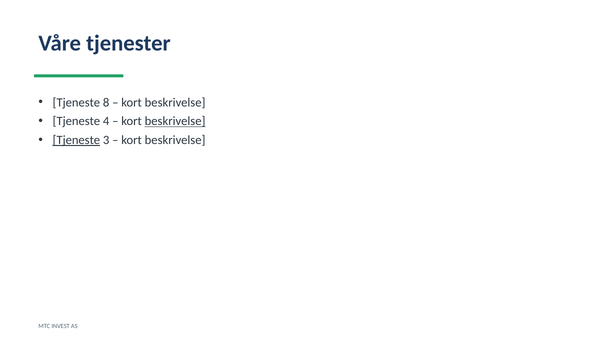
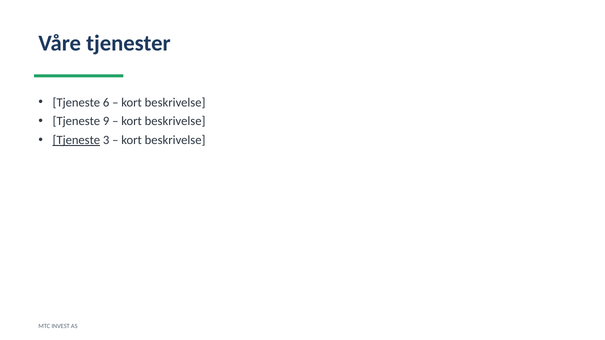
8: 8 -> 6
4: 4 -> 9
beskrivelse at (175, 121) underline: present -> none
